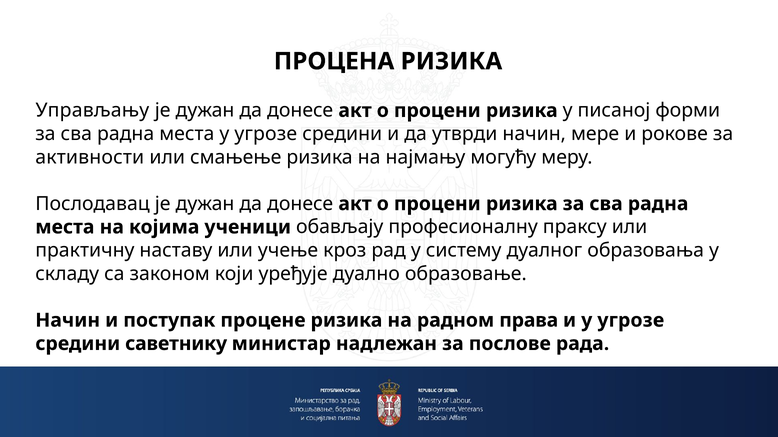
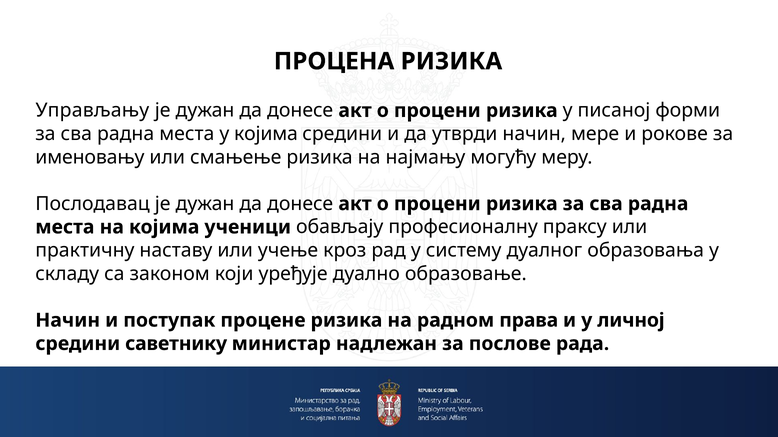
места у угрозе: угрозе -> којима
активности: активности -> именовању
и у угрозе: угрозе -> личној
